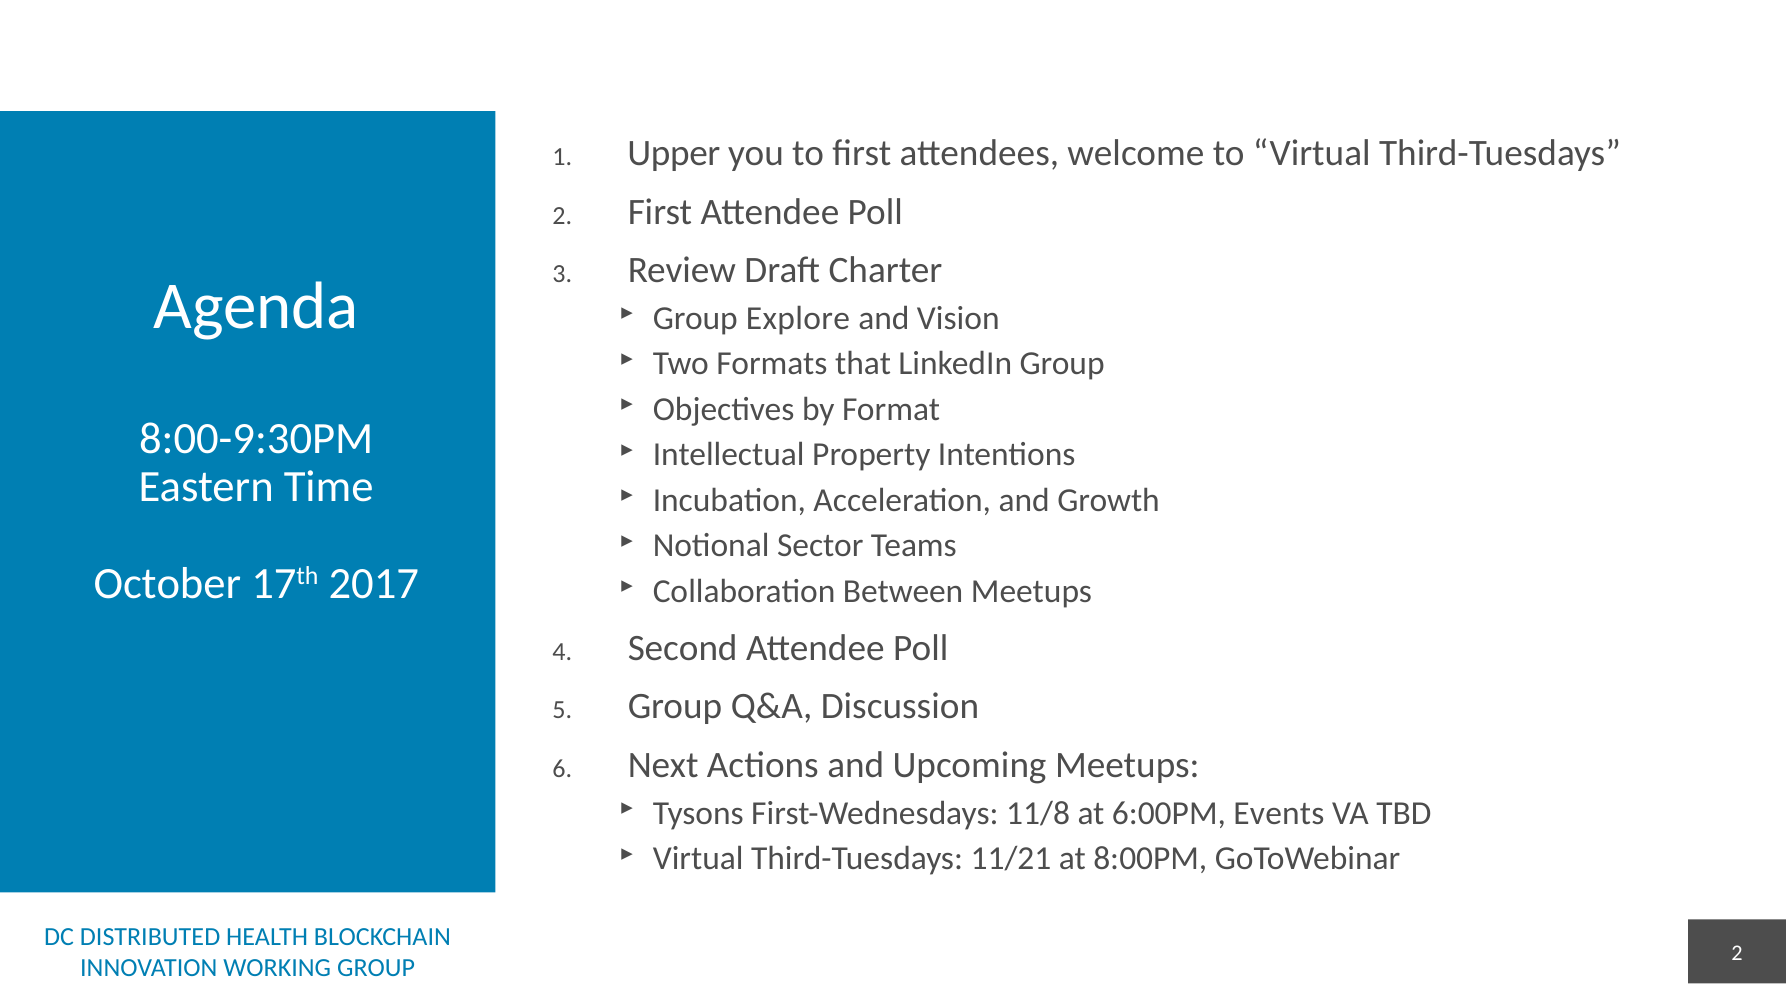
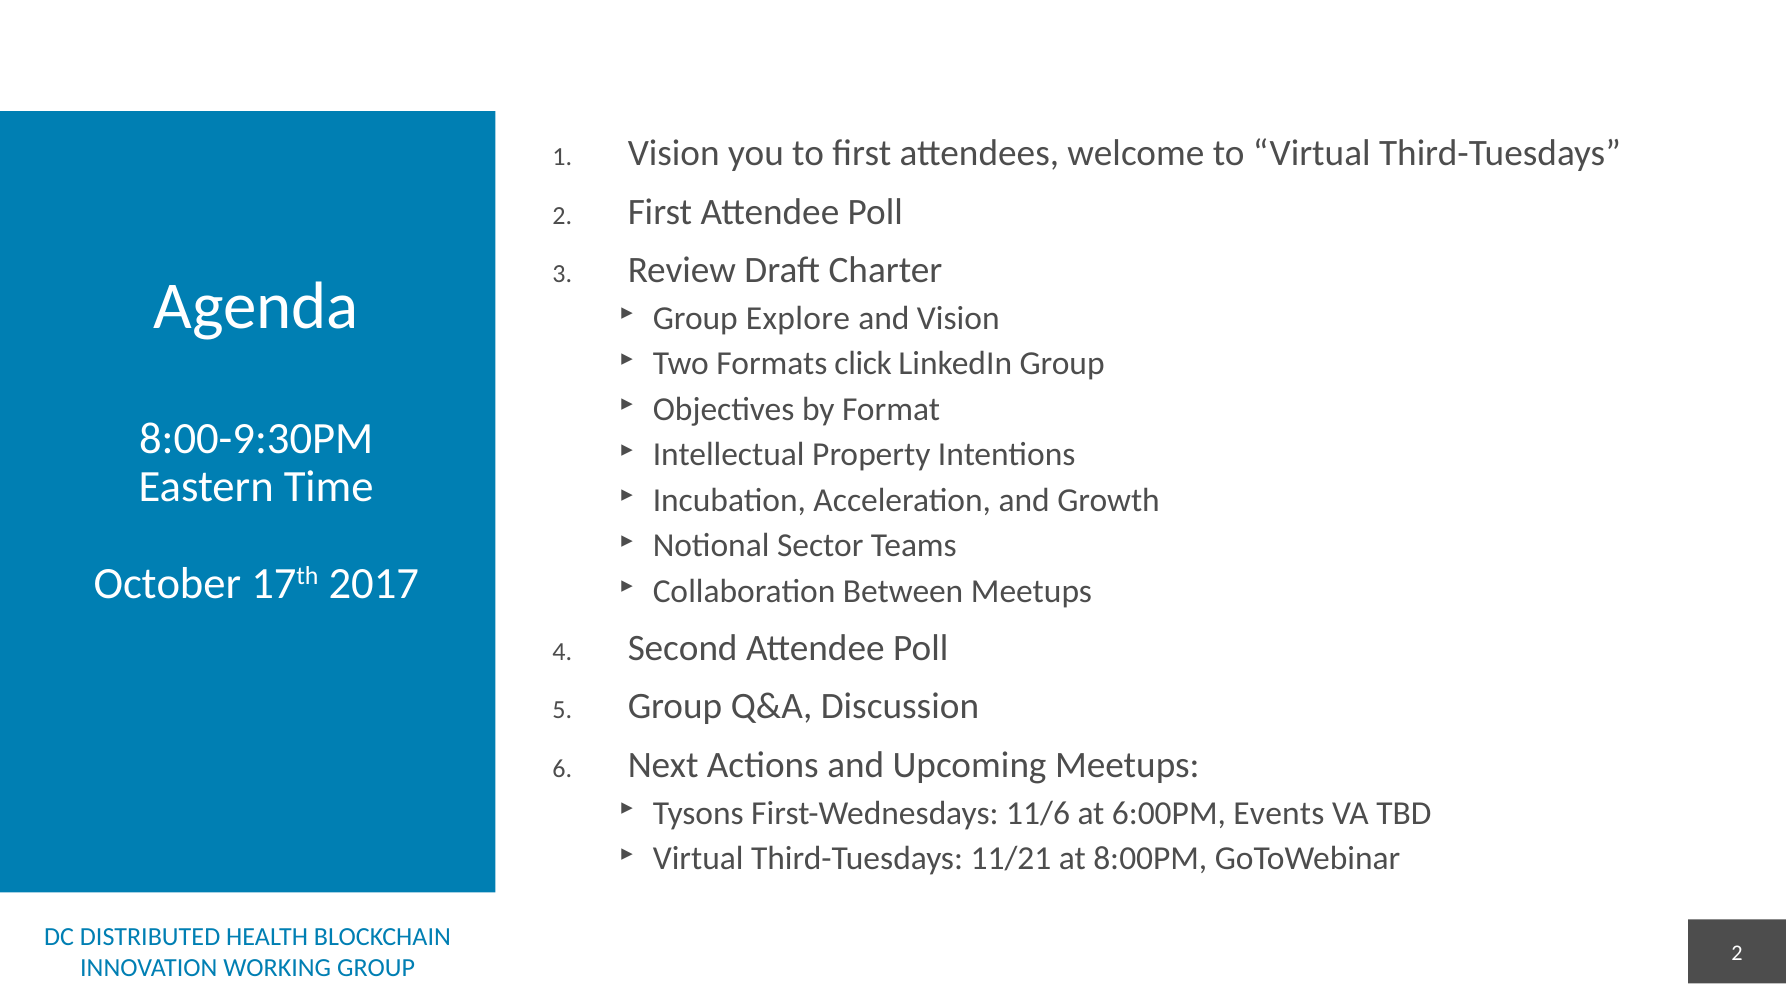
Upper at (674, 153): Upper -> Vision
that: that -> click
11/8: 11/8 -> 11/6
